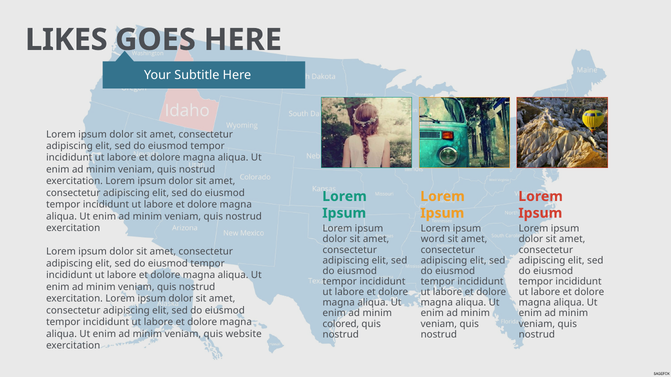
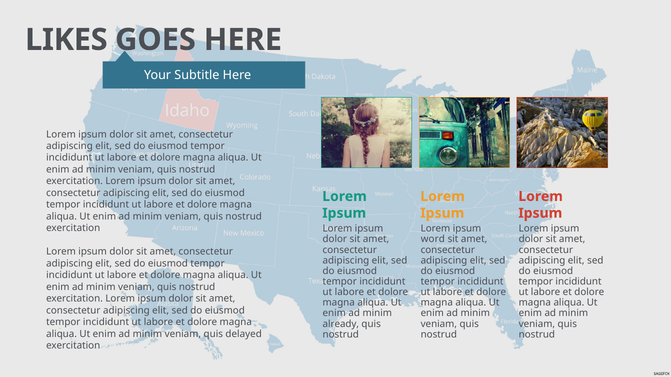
colored: colored -> already
website: website -> delayed
